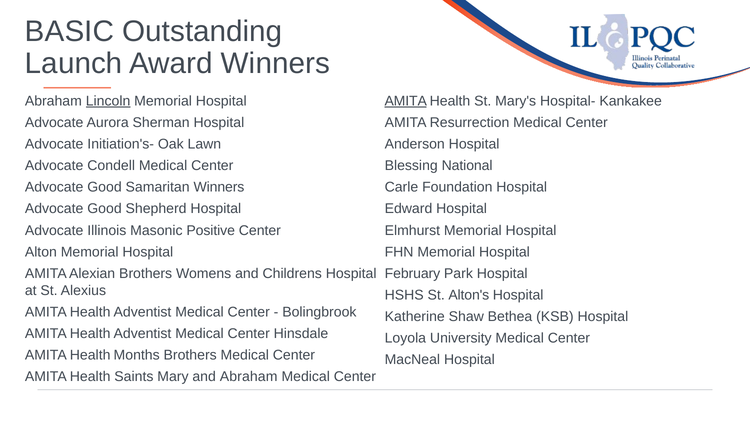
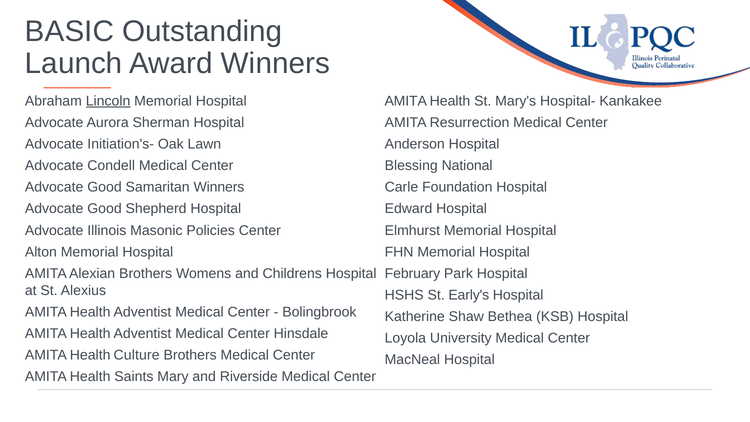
AMITA at (406, 101) underline: present -> none
Positive: Positive -> Policies
Alton's: Alton's -> Early's
Months: Months -> Culture
and Abraham: Abraham -> Riverside
